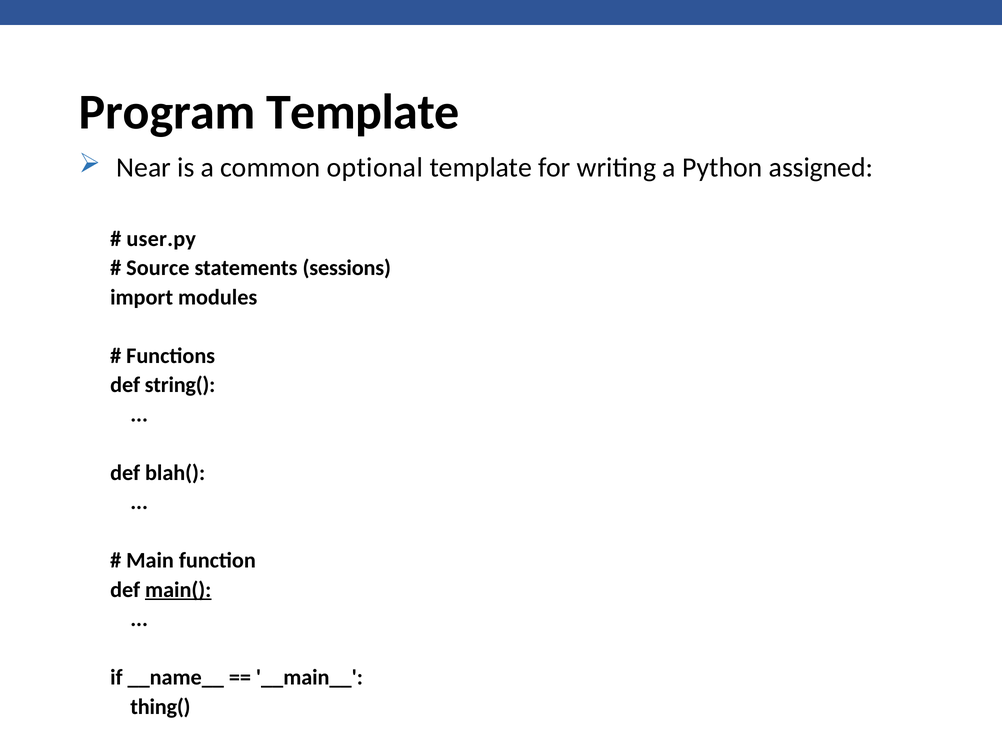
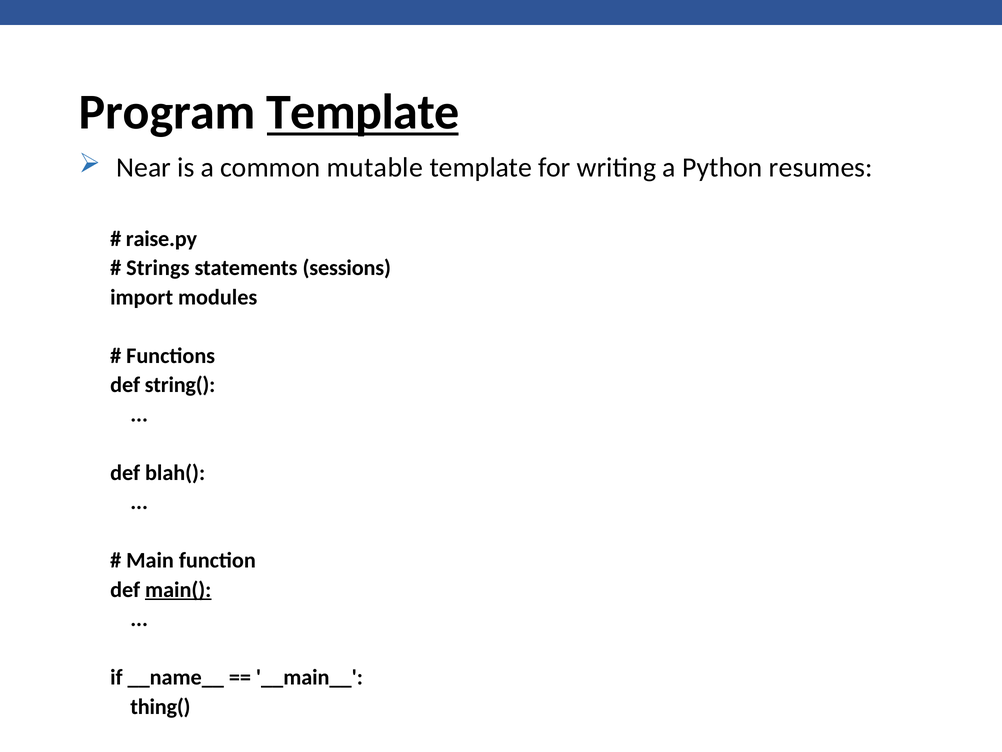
Template at (363, 112) underline: none -> present
optional: optional -> mutable
assigned: assigned -> resumes
user.py: user.py -> raise.py
Source: Source -> Strings
